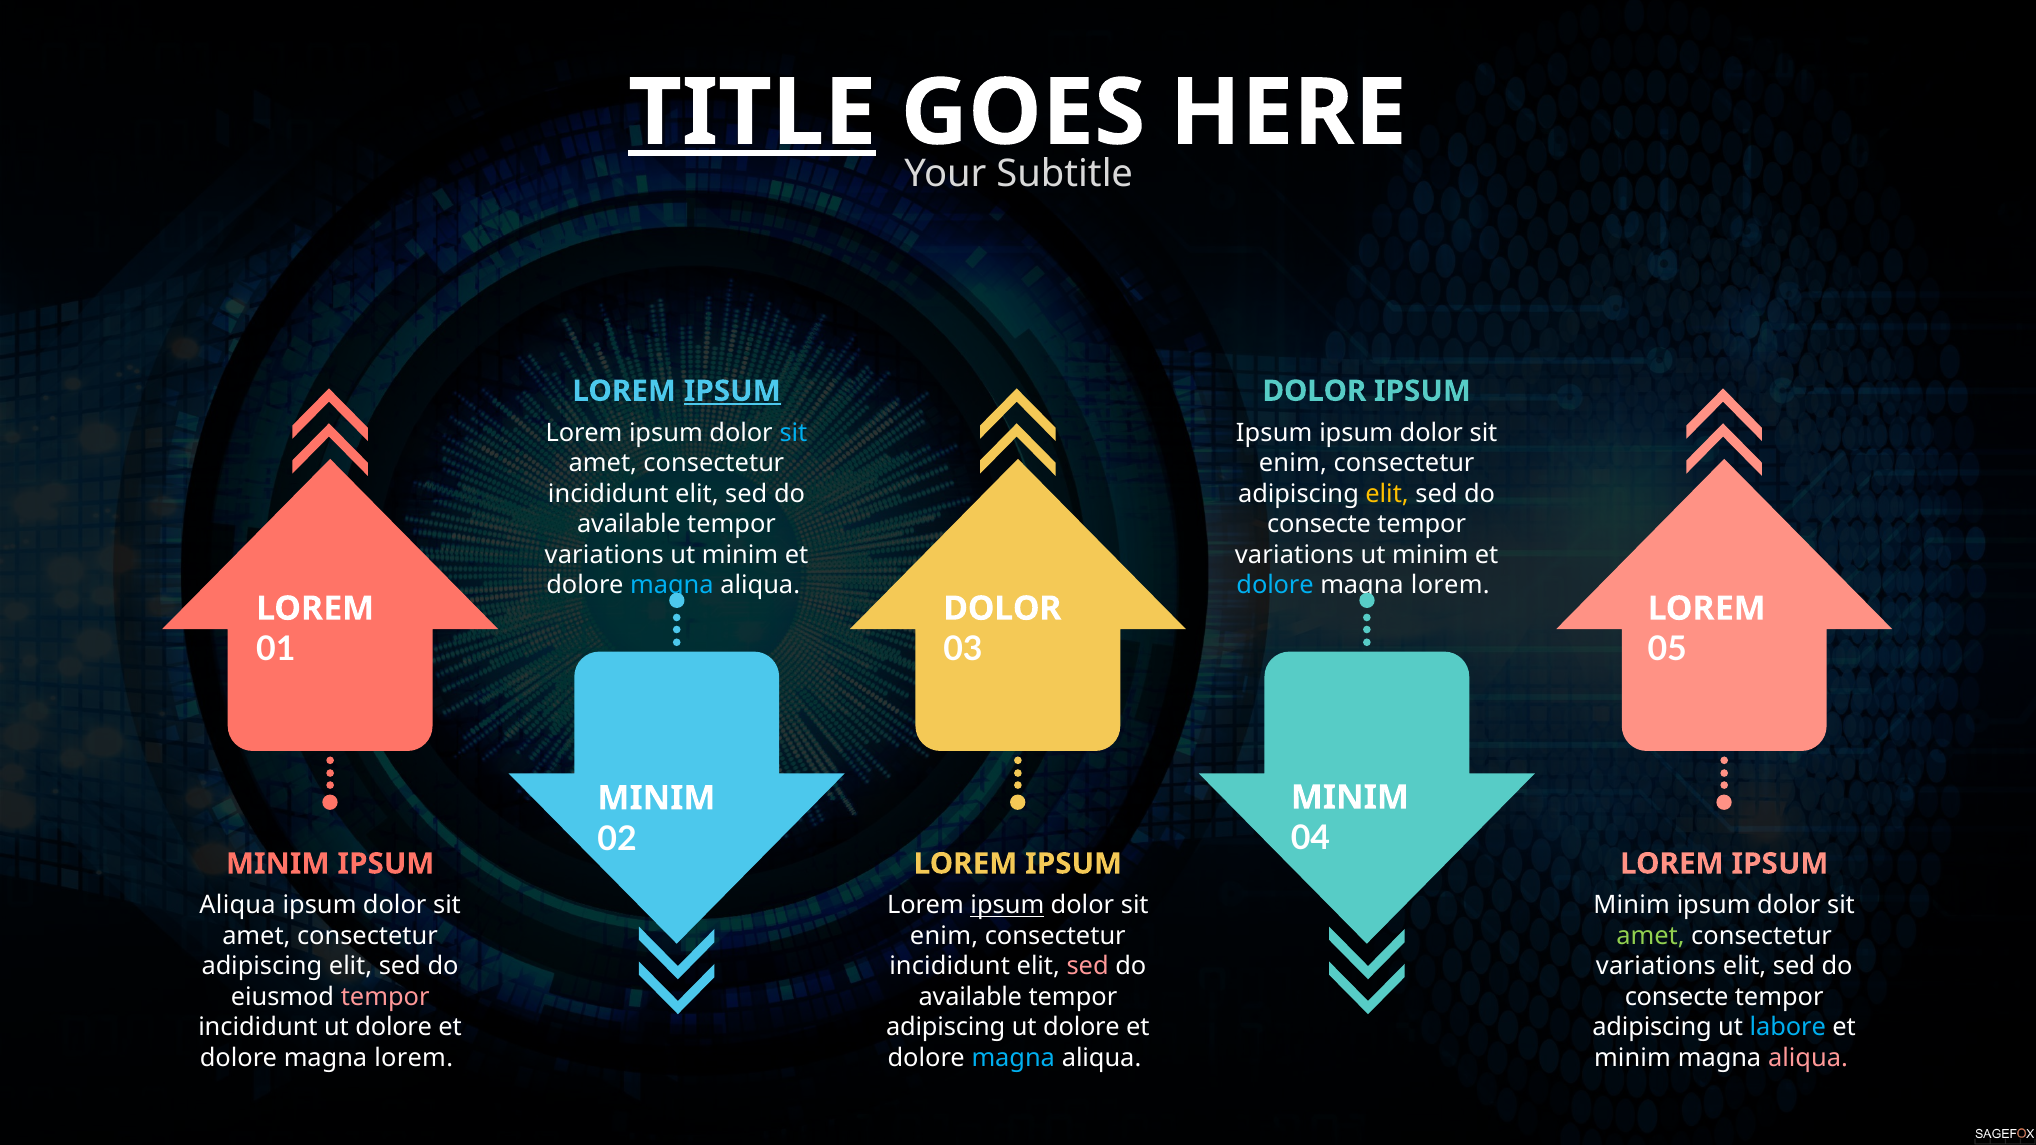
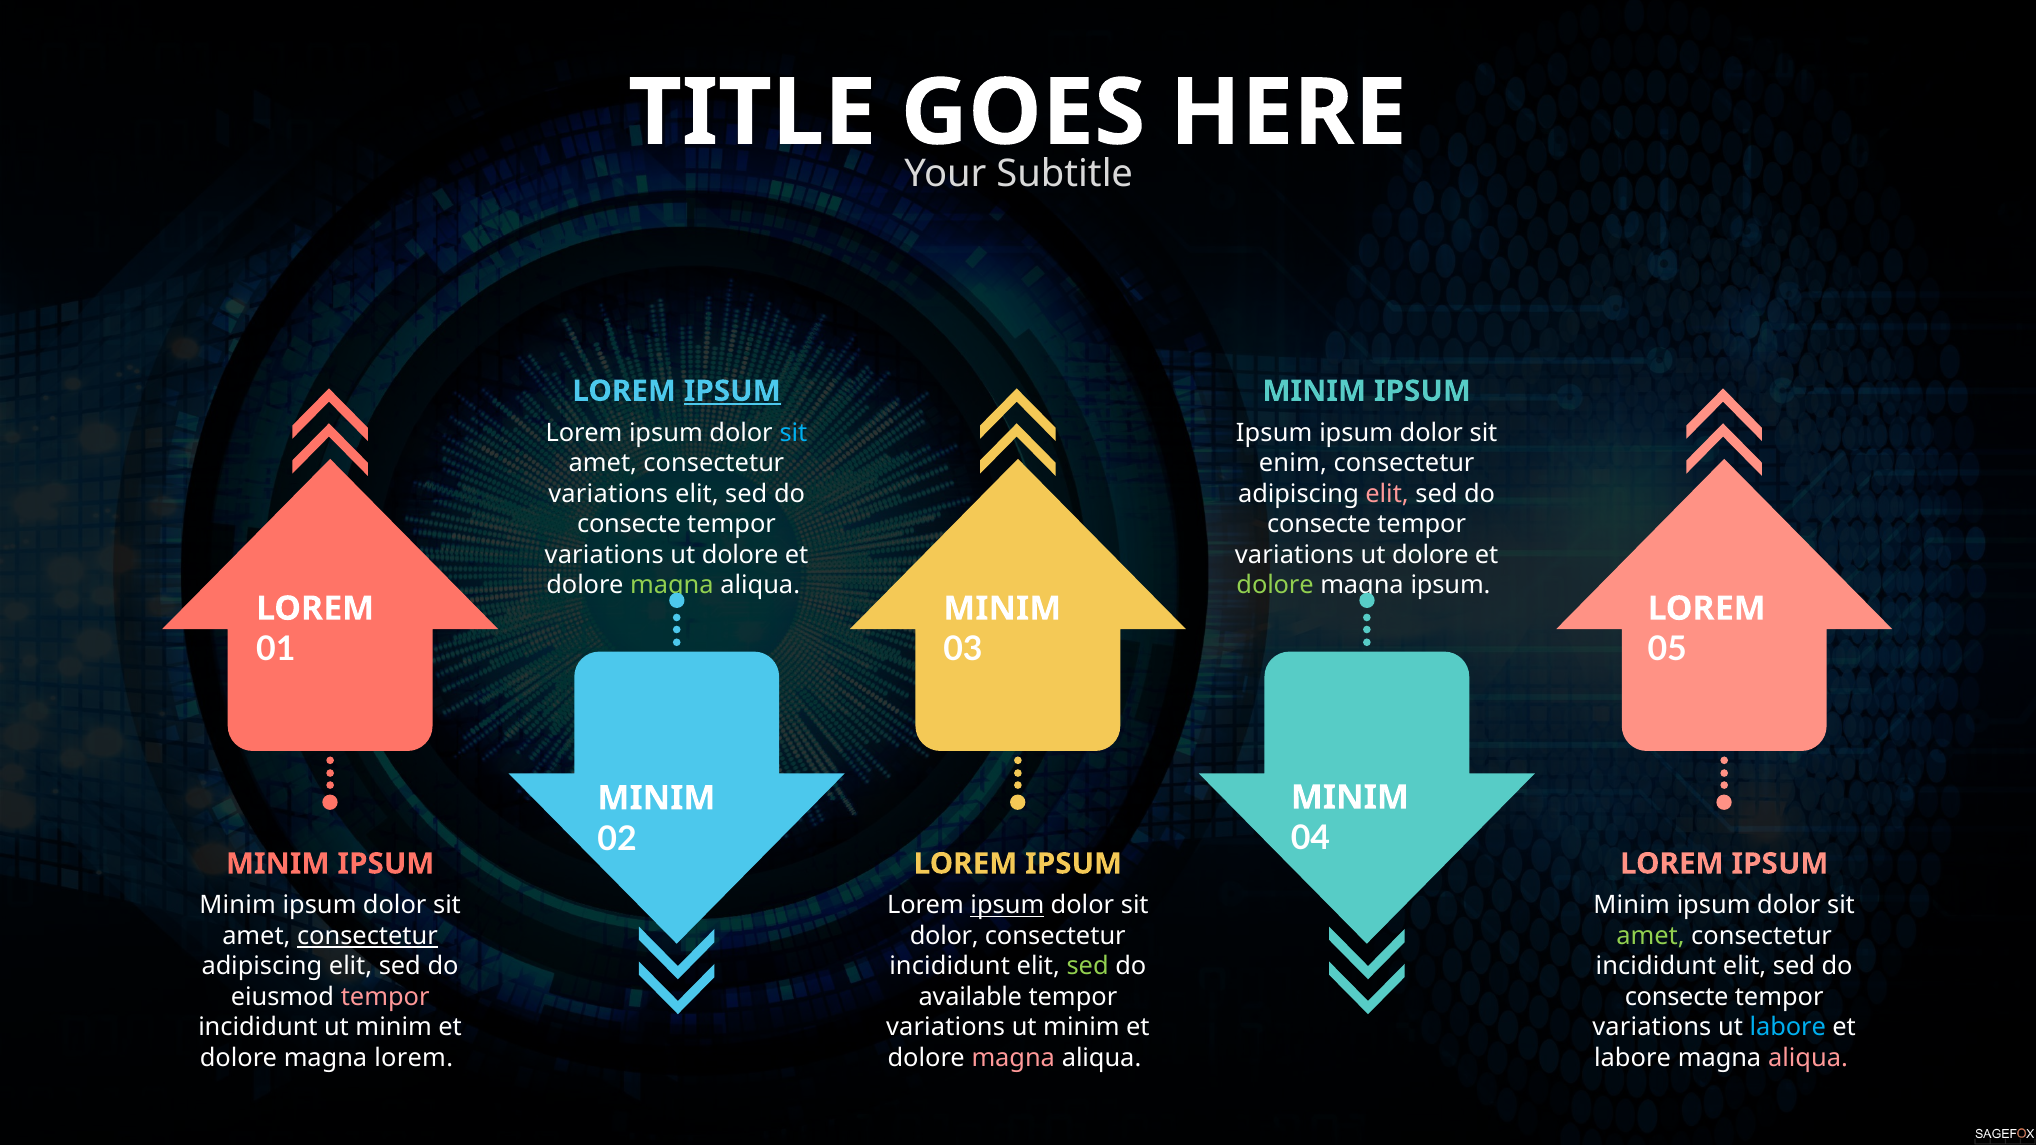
TITLE underline: present -> none
DOLOR at (1314, 391): DOLOR -> MINIM
incididunt at (608, 494): incididunt -> variations
elit at (1387, 494) colour: yellow -> pink
available at (629, 524): available -> consecte
minim at (740, 555): minim -> dolore
minim at (1430, 555): minim -> dolore
magna at (672, 586) colour: light blue -> light green
dolore at (1275, 586) colour: light blue -> light green
lorem at (1450, 586): lorem -> ipsum
DOLOR at (1002, 609): DOLOR -> MINIM
Aliqua at (238, 906): Aliqua -> Minim
consectetur at (367, 936) underline: none -> present
enim at (944, 936): enim -> dolor
sed at (1088, 967) colour: pink -> light green
variations at (1656, 967): variations -> incididunt
incididunt ut dolore: dolore -> minim
adipiscing at (946, 1028): adipiscing -> variations
dolore at (1082, 1028): dolore -> minim
adipiscing at (1652, 1028): adipiscing -> variations
magna at (1013, 1058) colour: light blue -> pink
minim at (1632, 1058): minim -> labore
